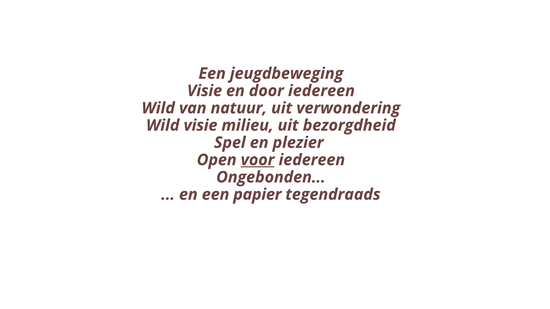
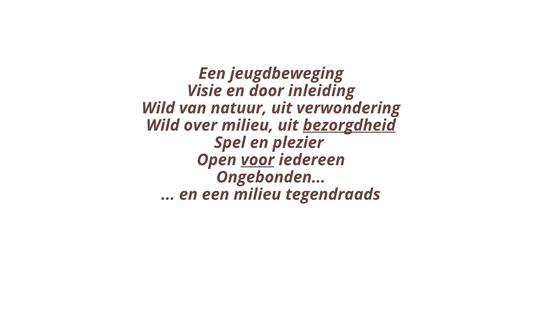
door iedereen: iedereen -> inleiding
Wild visie: visie -> over
bezorgdheid underline: none -> present
een papier: papier -> milieu
